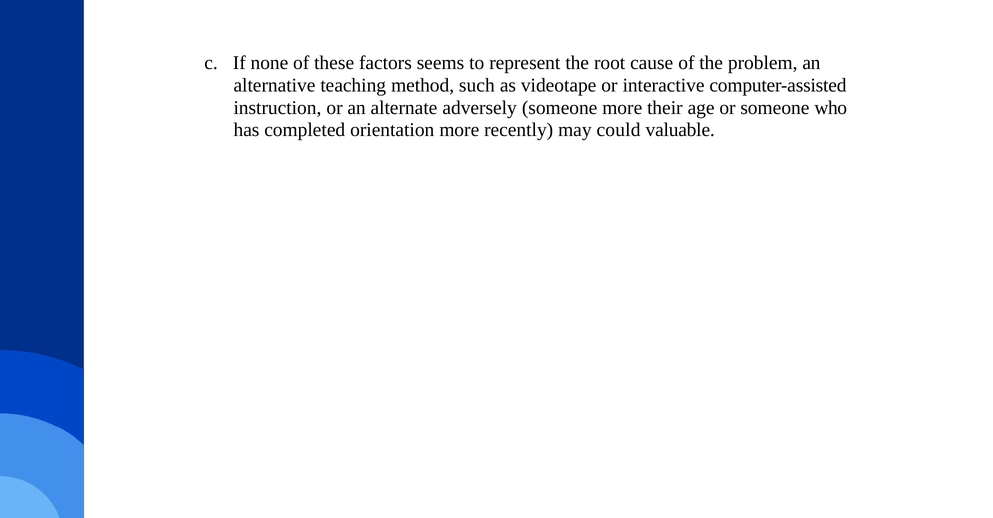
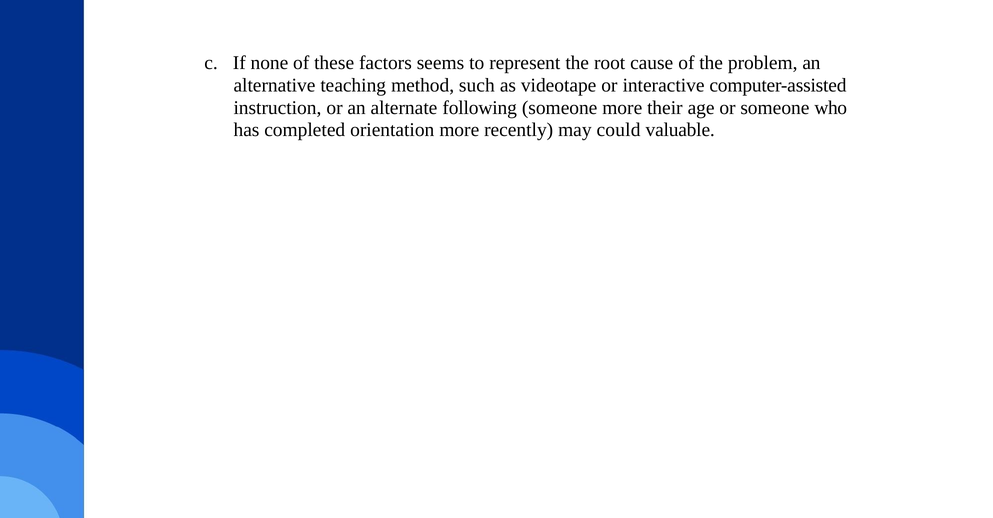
adversely: adversely -> following
